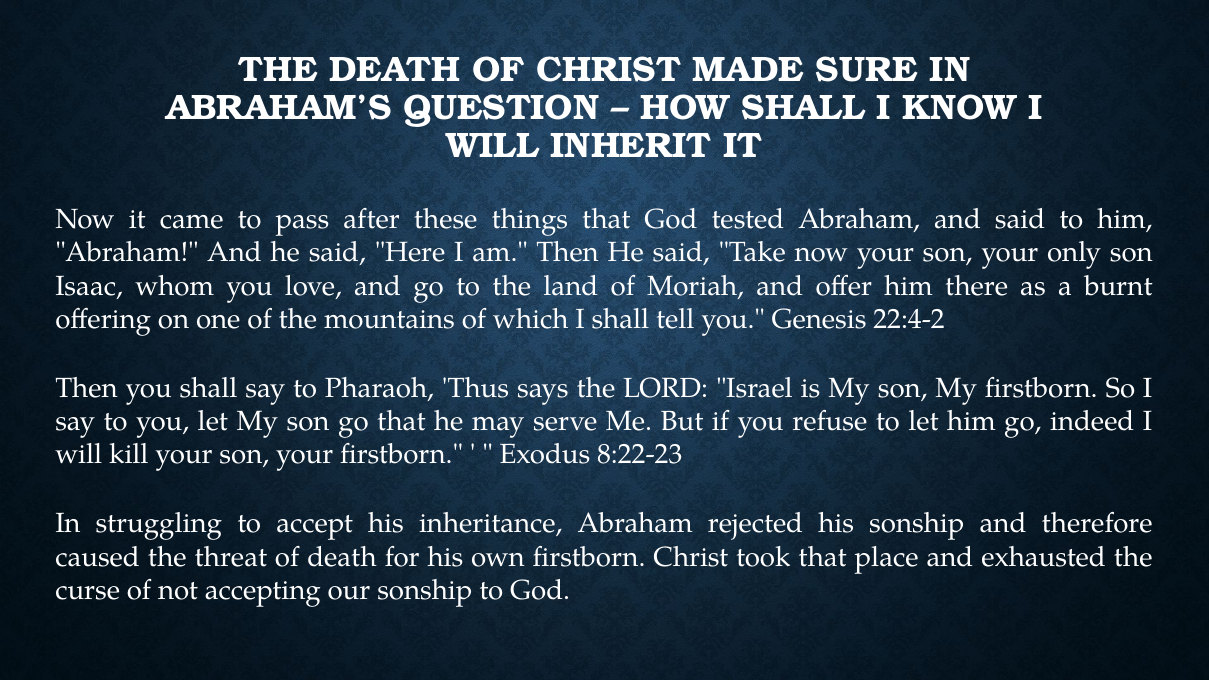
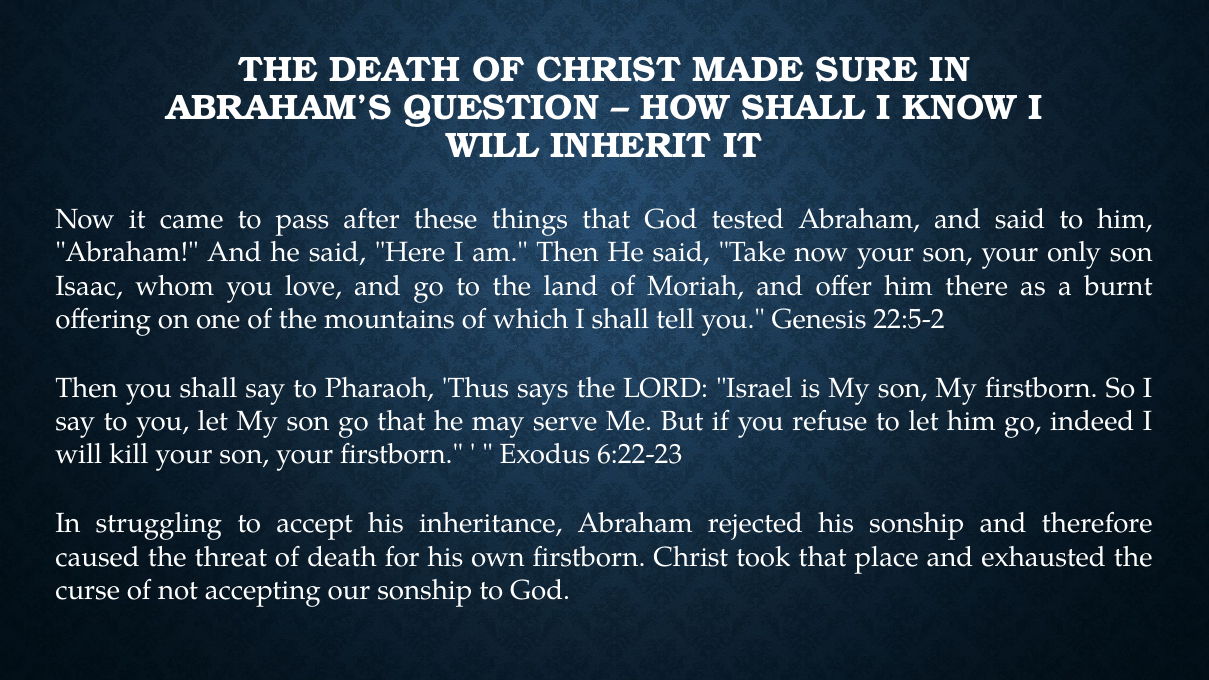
22:4-2: 22:4-2 -> 22:5-2
8:22-23: 8:22-23 -> 6:22-23
